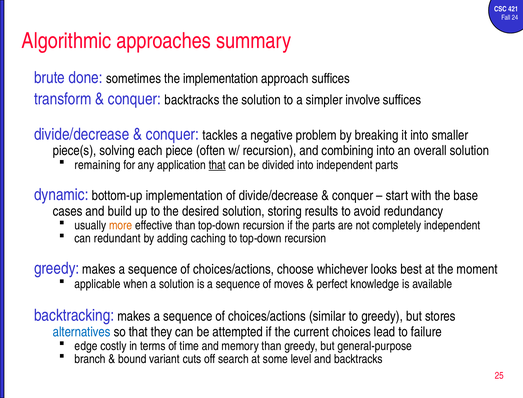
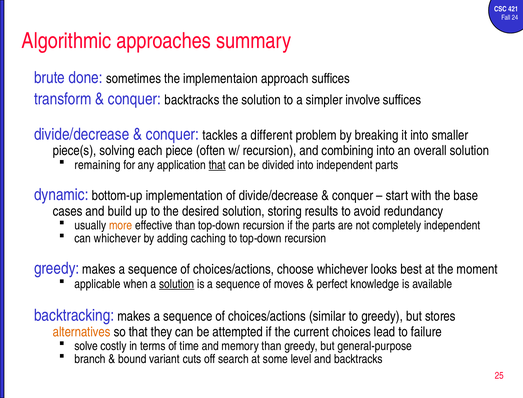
the implementation: implementation -> implementaion
negative: negative -> different
can redundant: redundant -> whichever
solution at (177, 284) underline: none -> present
alternatives colour: blue -> orange
edge: edge -> solve
